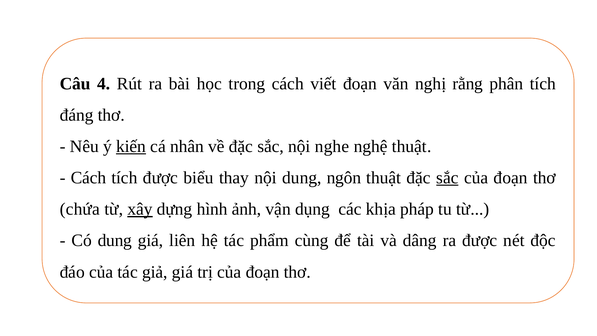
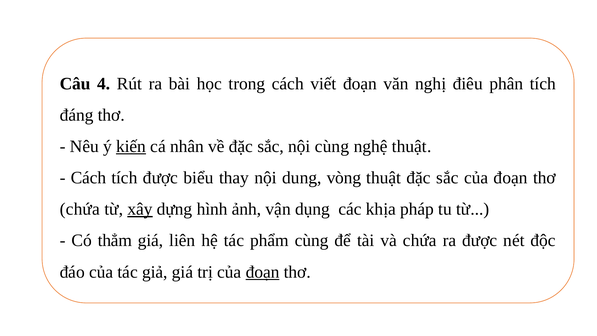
rằng: rằng -> điêu
nội nghe: nghe -> cùng
ngôn: ngôn -> vòng
sắc at (447, 178) underline: present -> none
Có dung: dung -> thẳm
và dâng: dâng -> chứa
đoạn at (263, 272) underline: none -> present
